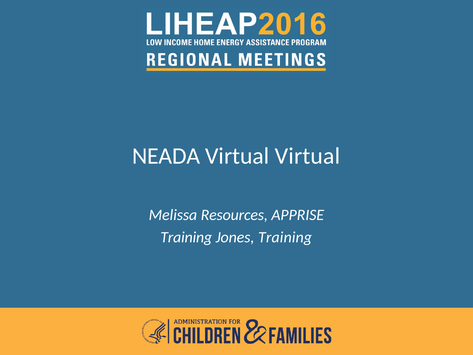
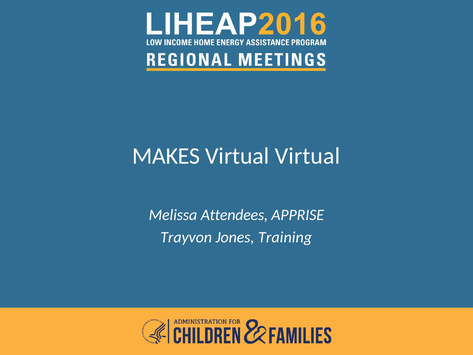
NEADA: NEADA -> MAKES
Resources: Resources -> Attendees
Training at (186, 237): Training -> Trayvon
